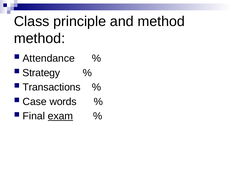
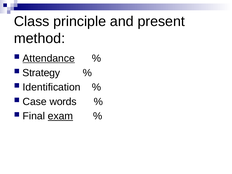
and method: method -> present
Attendance underline: none -> present
Transactions: Transactions -> Identification
